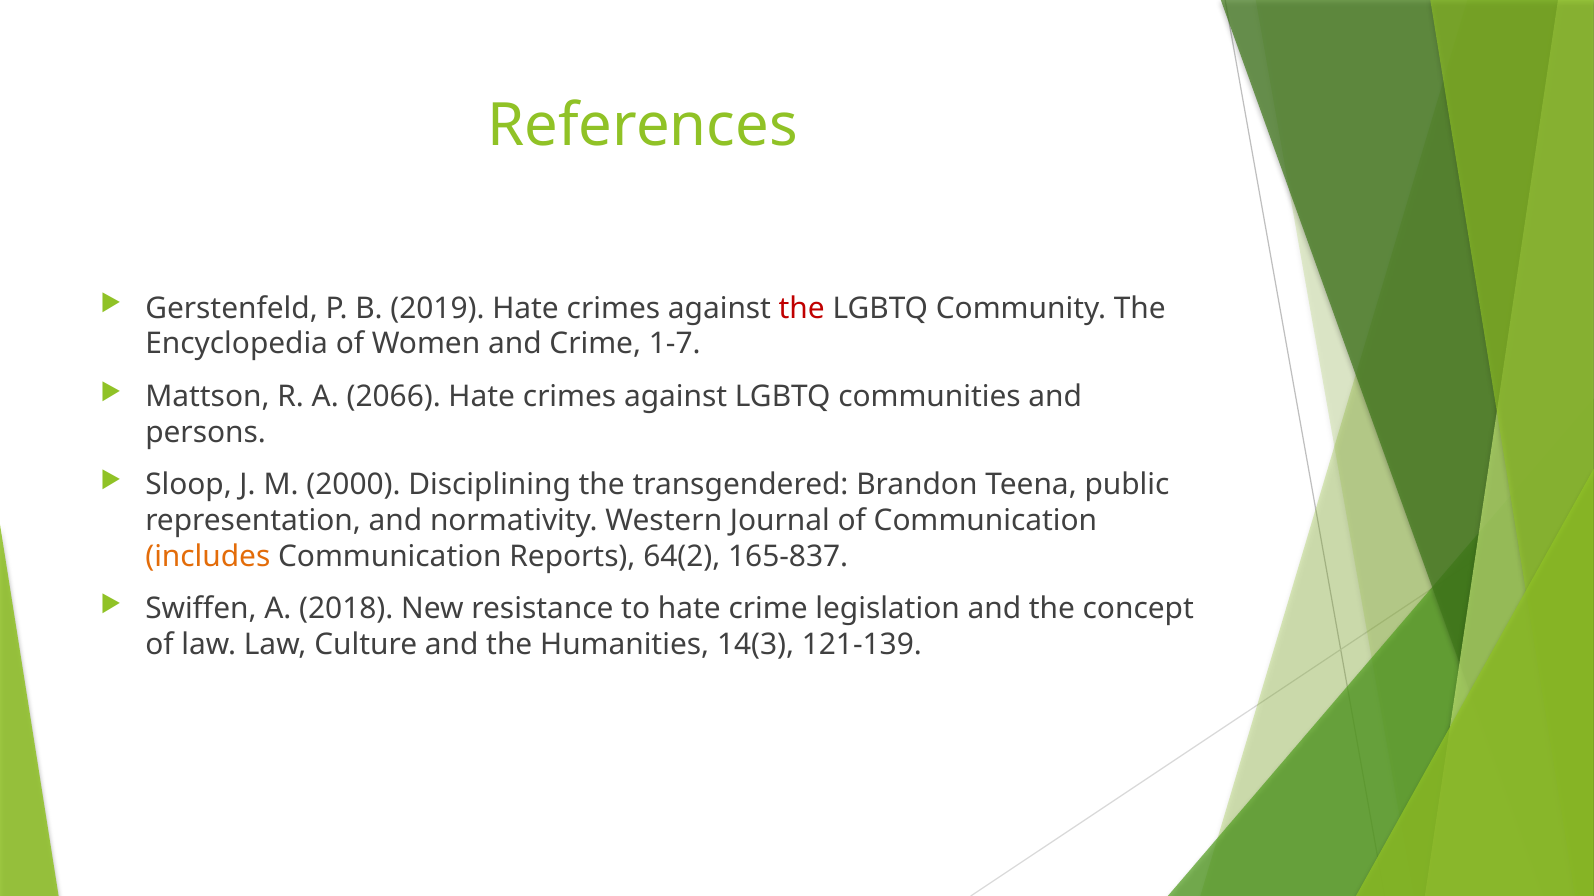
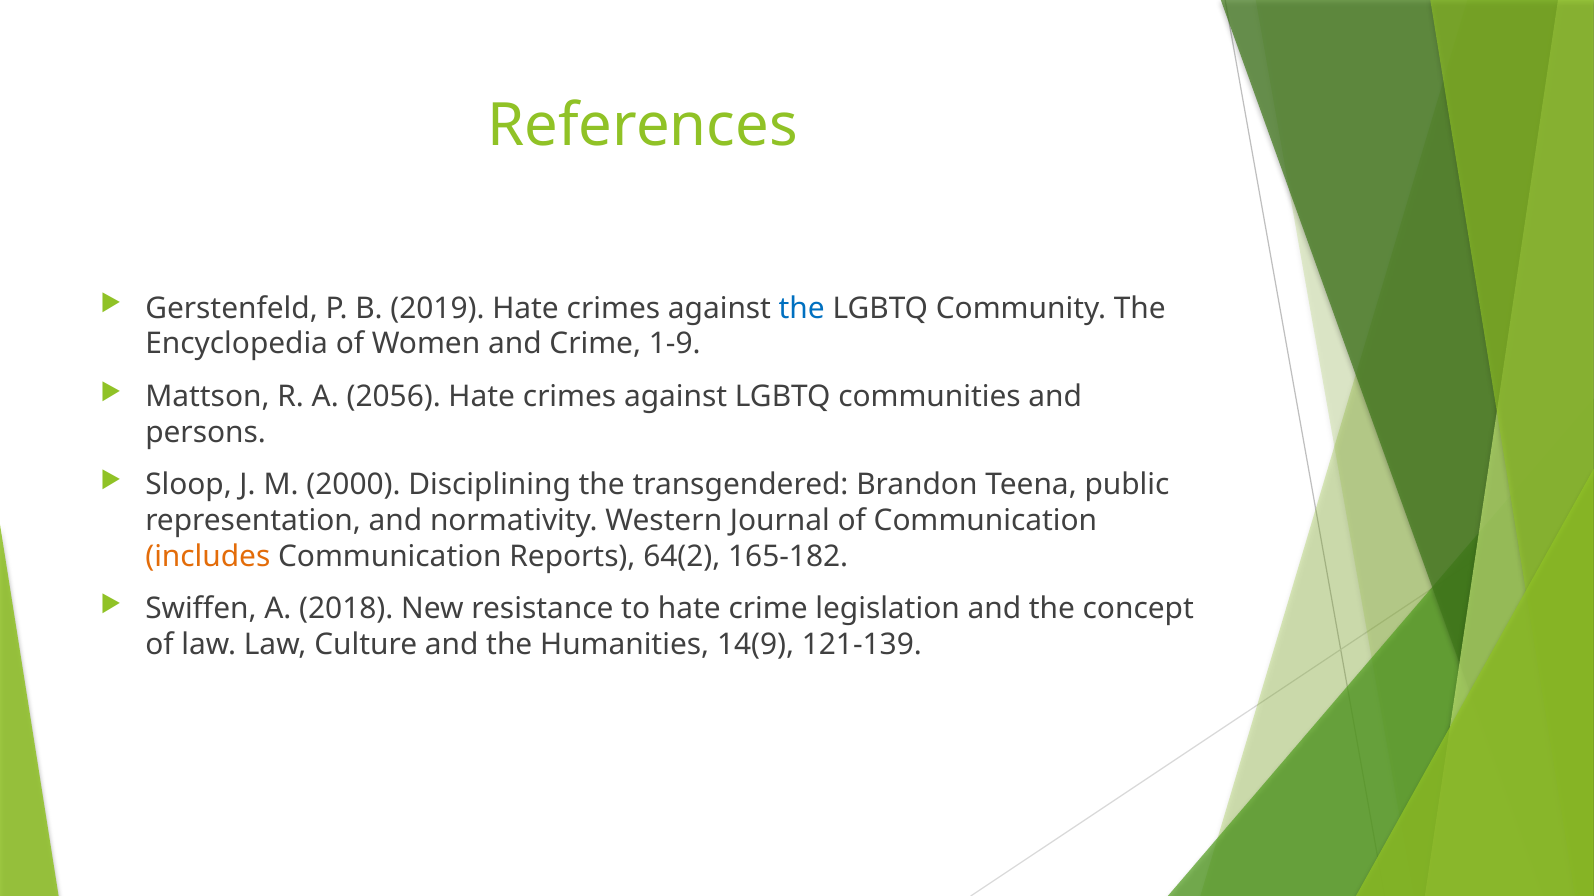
the at (802, 308) colour: red -> blue
1-7: 1-7 -> 1-9
2066: 2066 -> 2056
165-837: 165-837 -> 165-182
14(3: 14(3 -> 14(9
